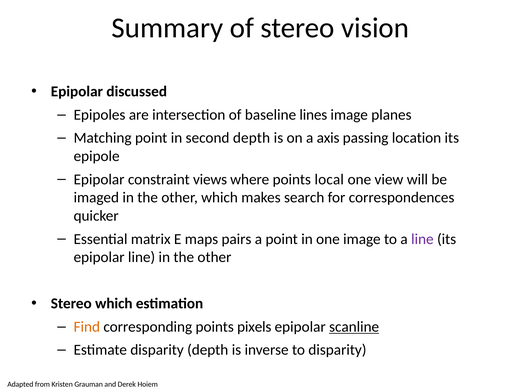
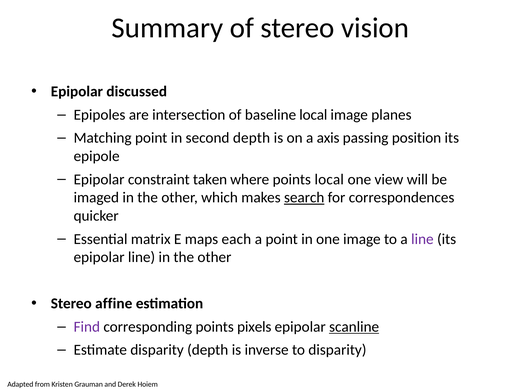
baseline lines: lines -> local
location: location -> position
views: views -> taken
search underline: none -> present
pairs: pairs -> each
Stereo which: which -> affine
Find colour: orange -> purple
